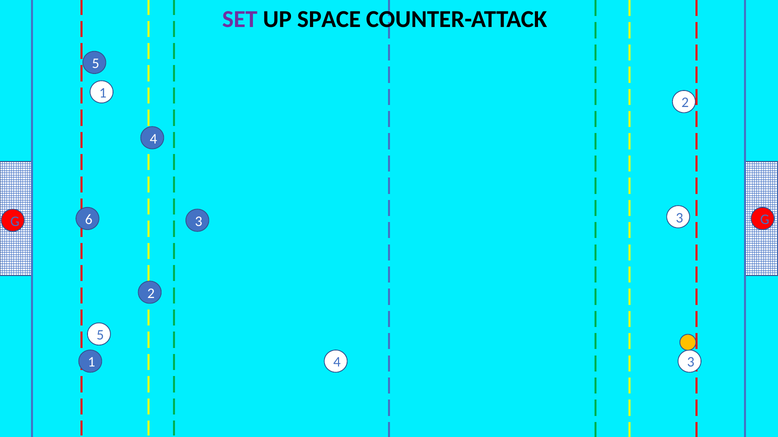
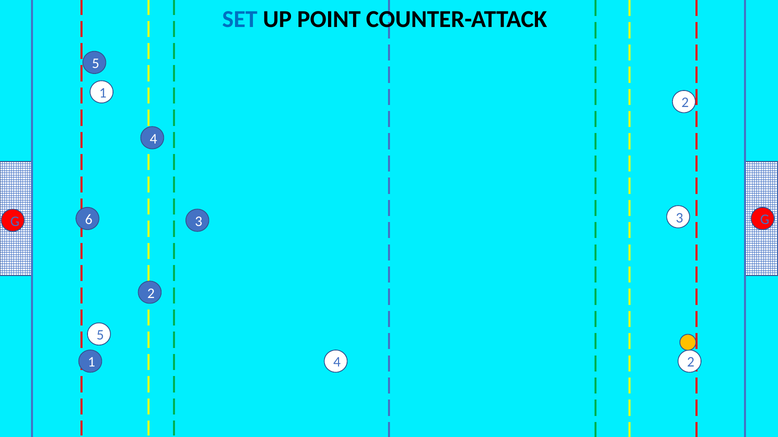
SET colour: purple -> blue
SPACE: SPACE -> POINT
3 at (691, 363): 3 -> 2
